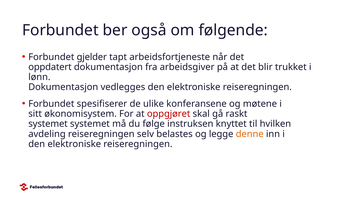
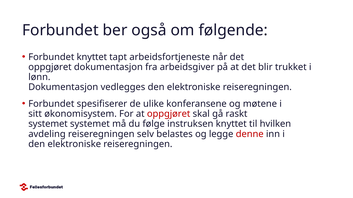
Forbundet gjelder: gjelder -> knyttet
oppdatert at (50, 67): oppdatert -> oppgjøret
denne colour: orange -> red
